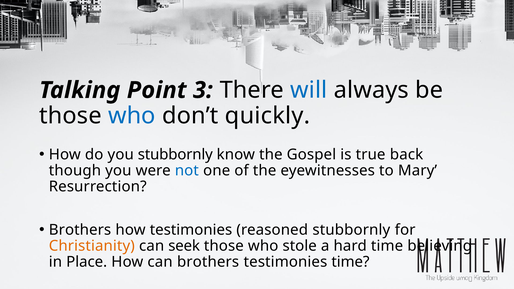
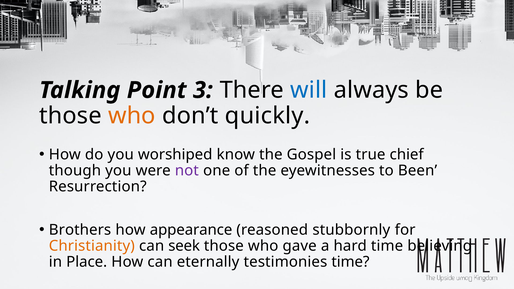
who at (132, 116) colour: blue -> orange
you stubbornly: stubbornly -> worshiped
back: back -> chief
not colour: blue -> purple
Mary: Mary -> Been
how testimonies: testimonies -> appearance
stole: stole -> gave
can brothers: brothers -> eternally
